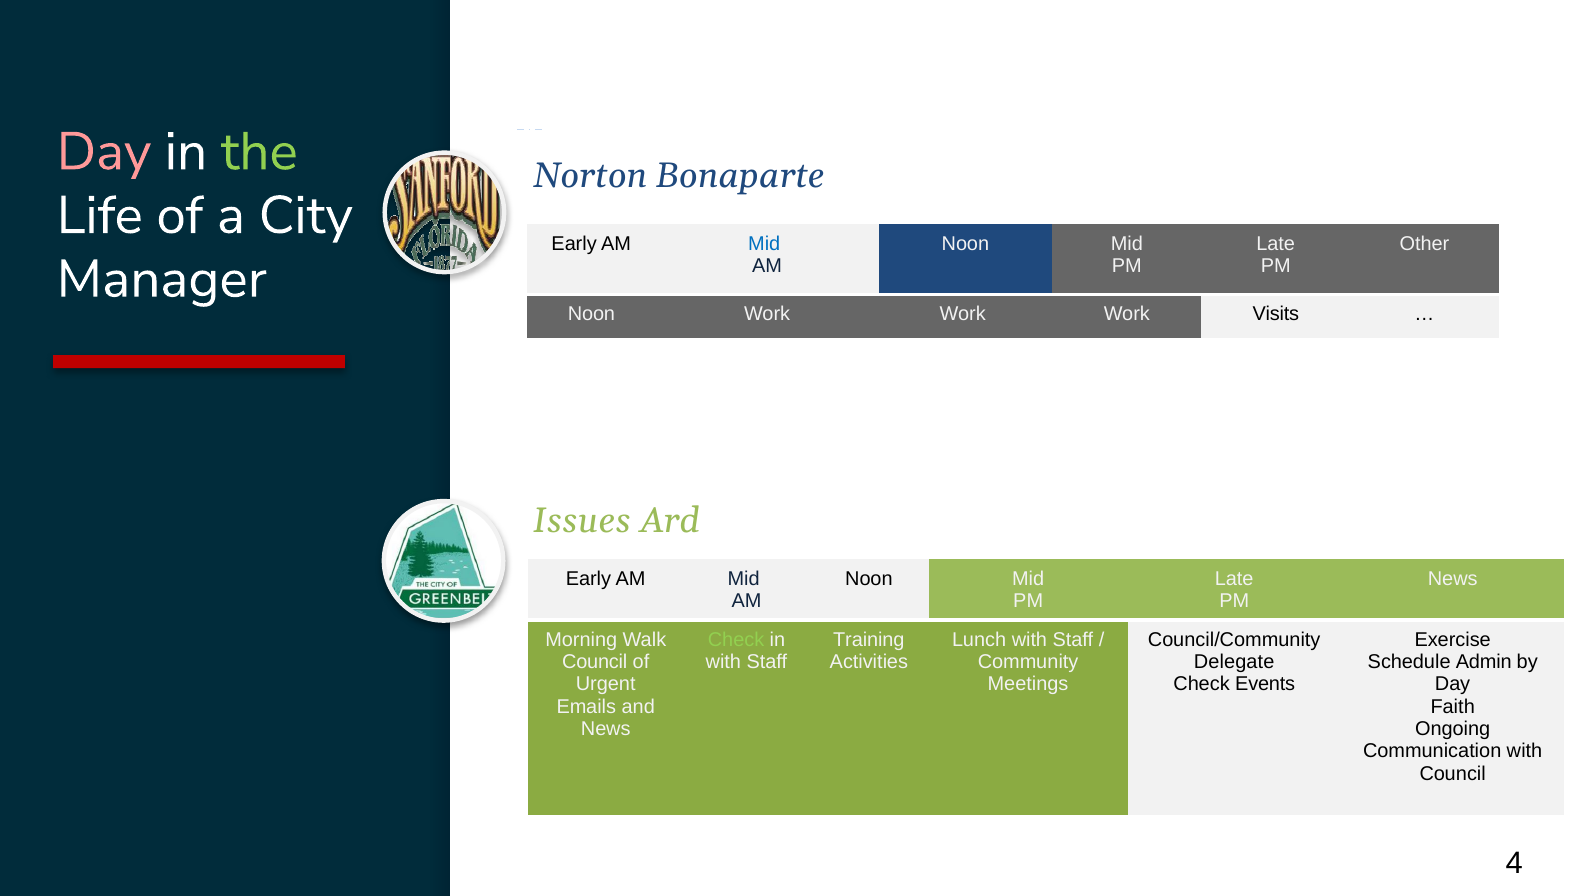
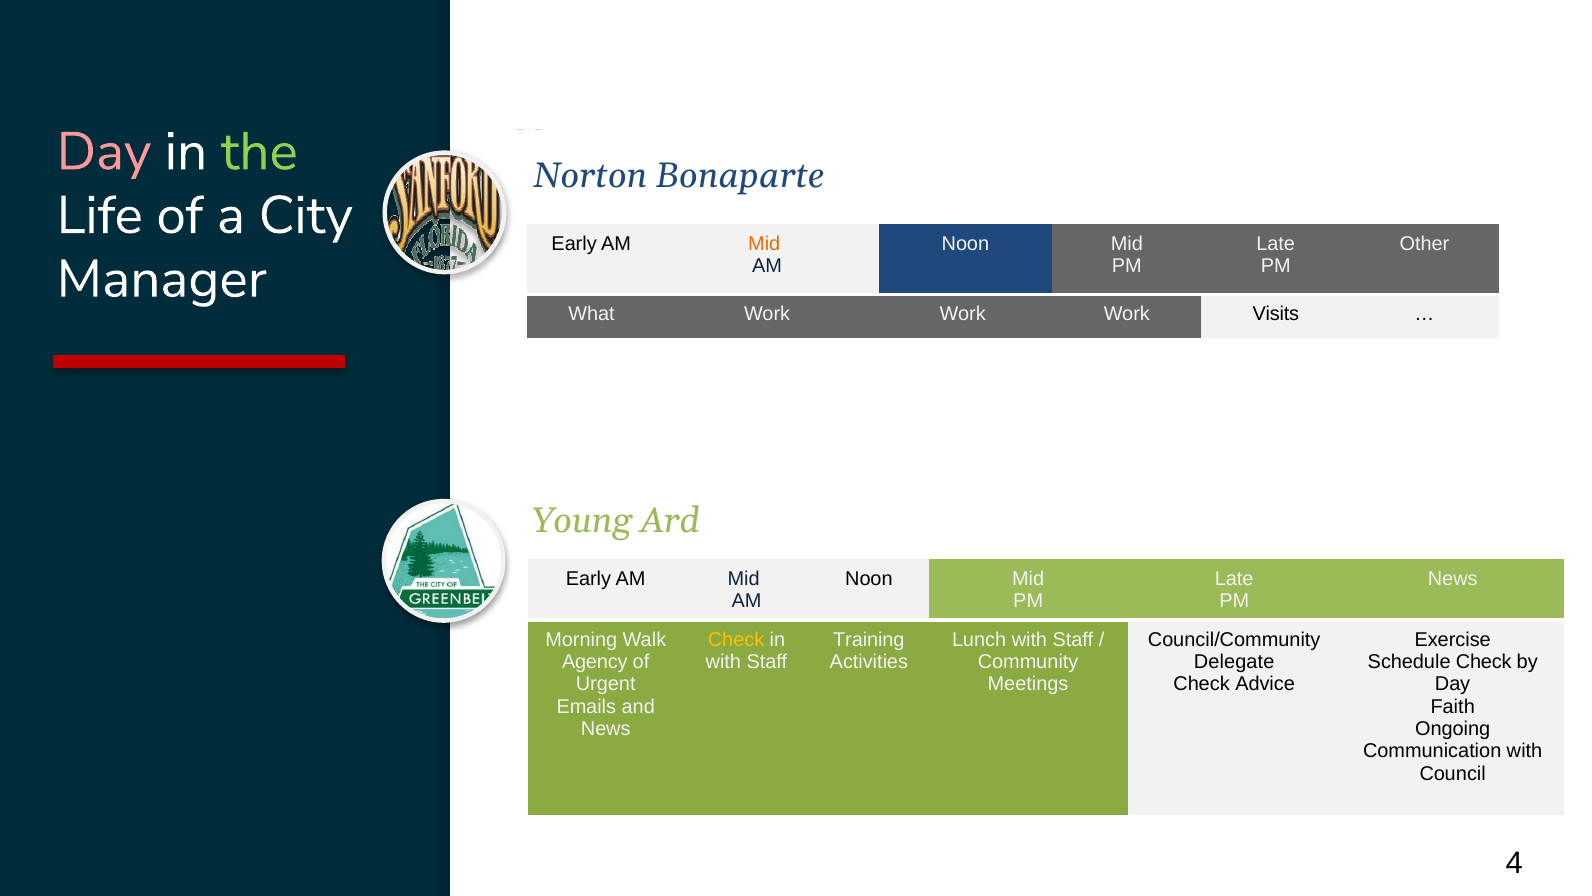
Mid at (764, 244) colour: blue -> orange
Noon at (592, 314): Noon -> What
Issues: Issues -> Young
Check at (736, 639) colour: light green -> yellow
Council at (595, 662): Council -> Agency
Schedule Admin: Admin -> Check
Events: Events -> Advice
